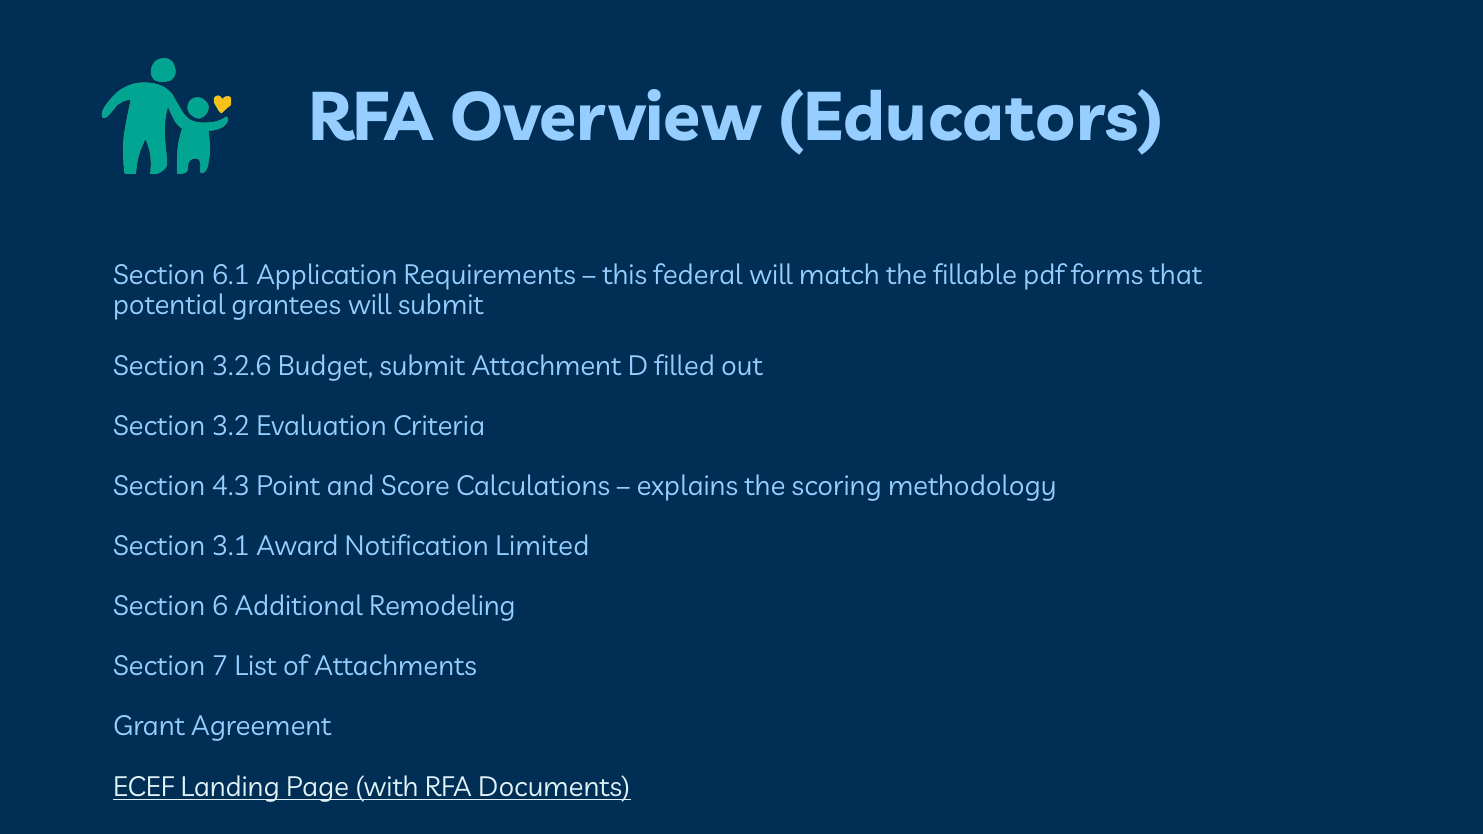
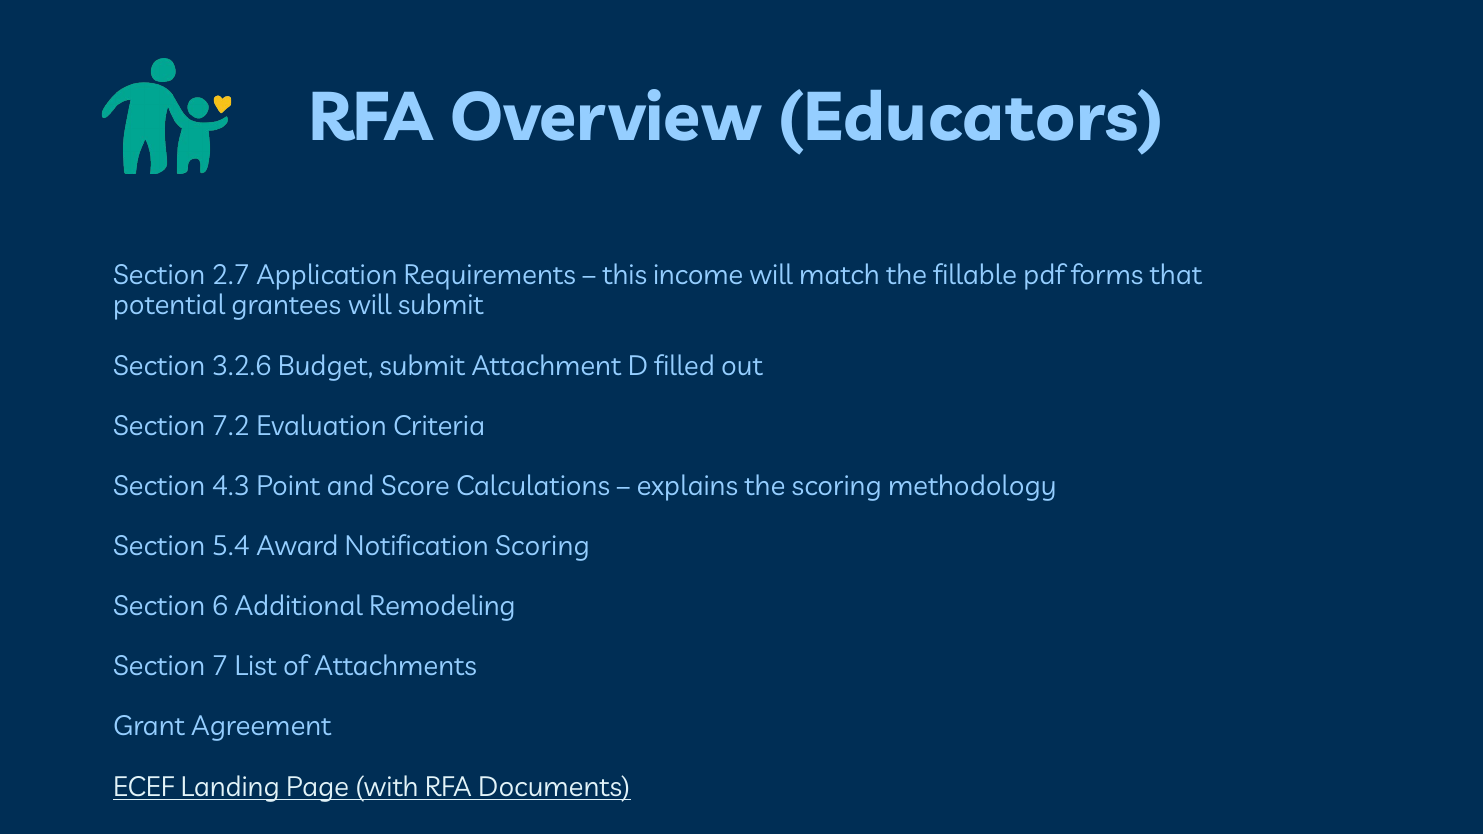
6.1: 6.1 -> 2.7
federal: federal -> income
3.2: 3.2 -> 7.2
3.1: 3.1 -> 5.4
Notification Limited: Limited -> Scoring
